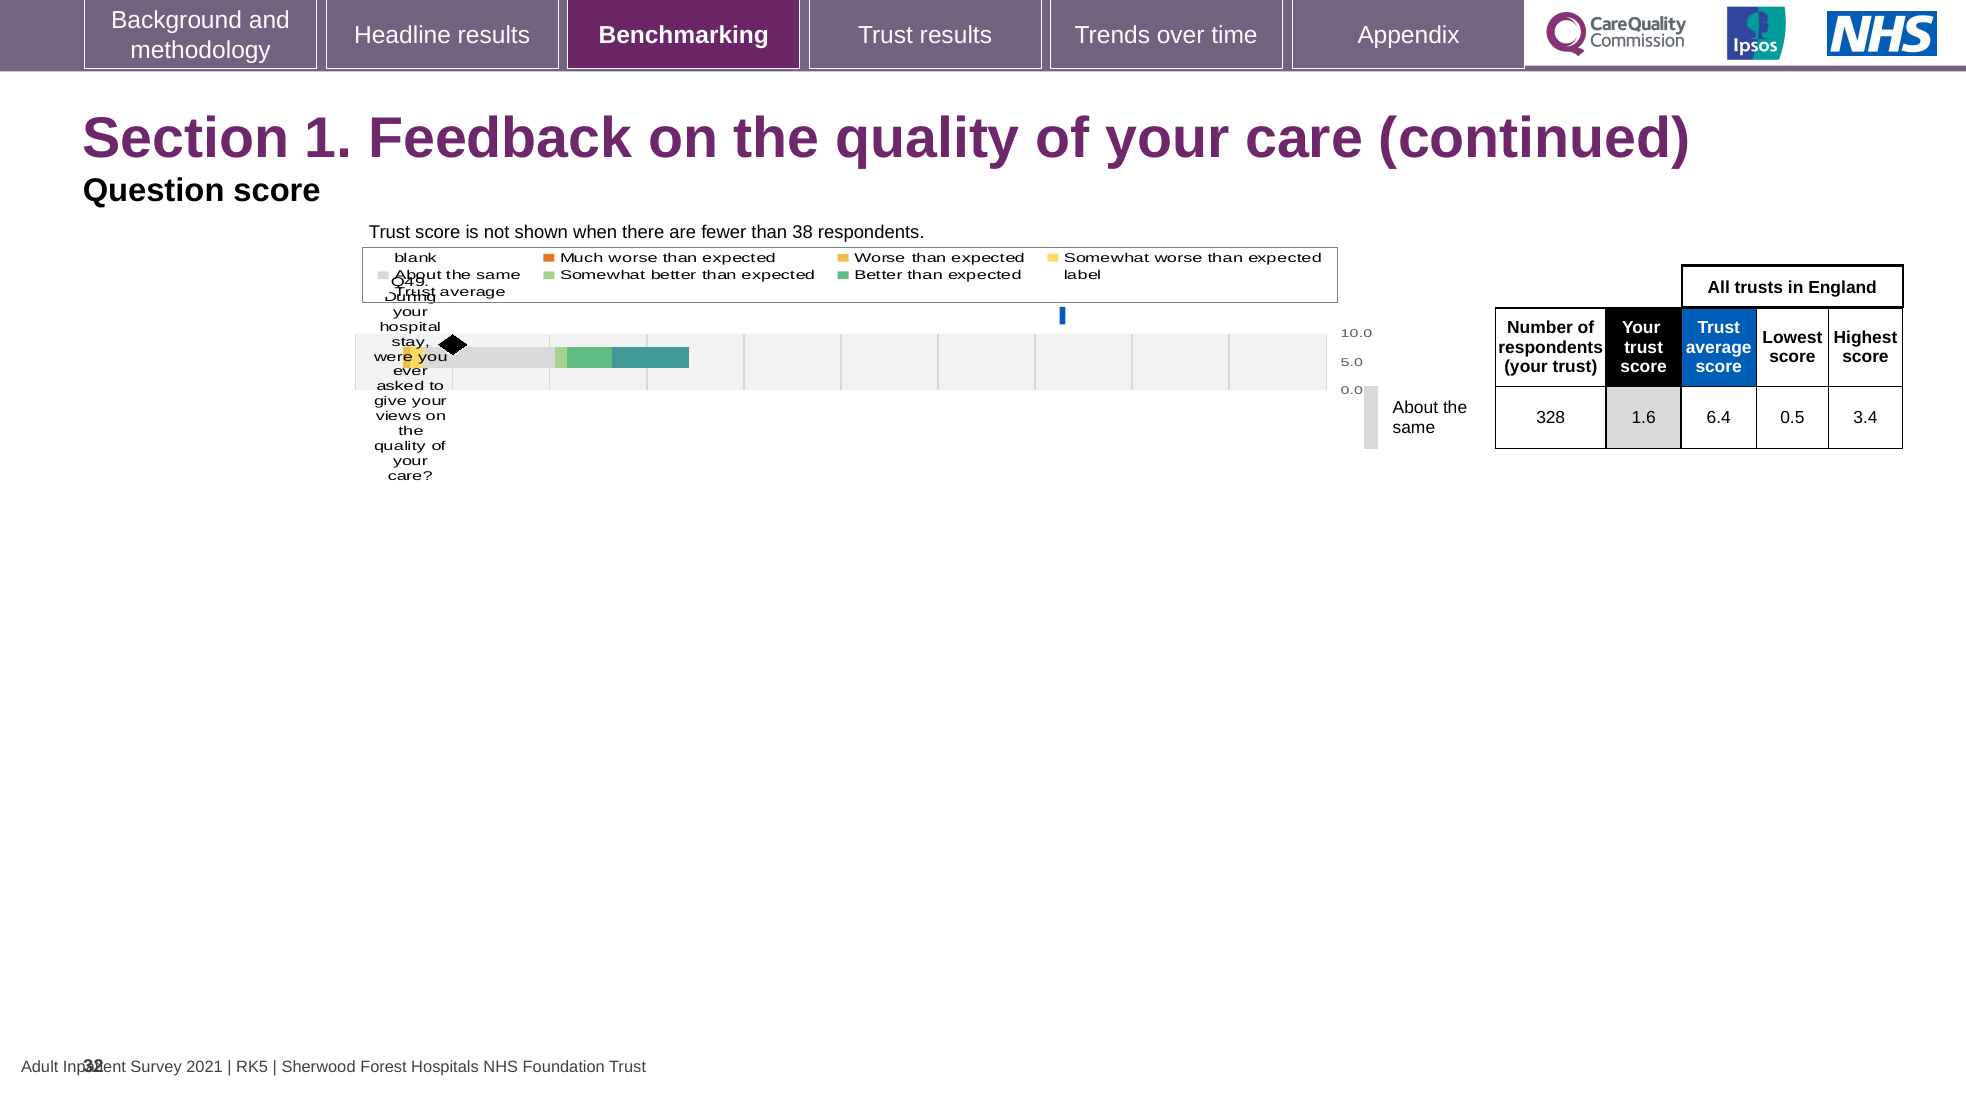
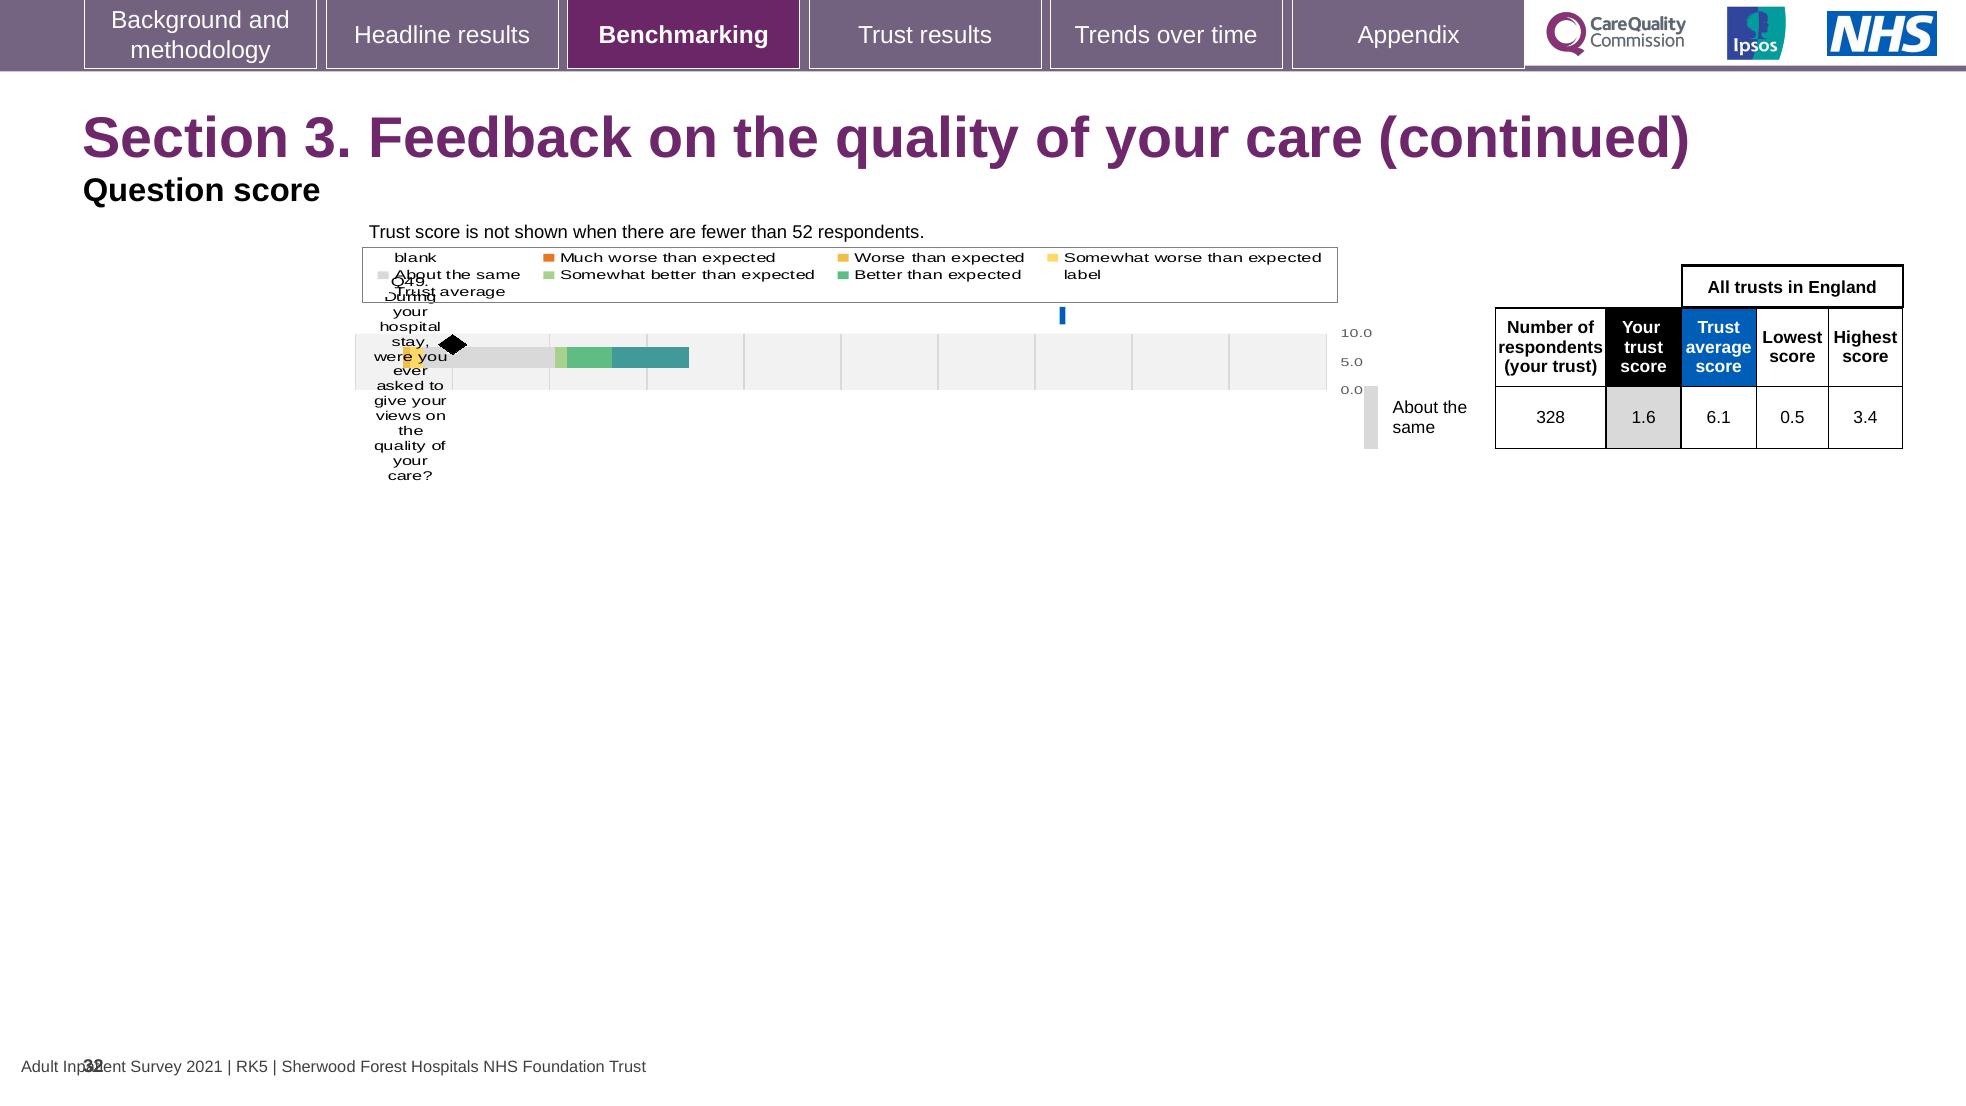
1: 1 -> 3
38: 38 -> 52
6.4: 6.4 -> 6.1
